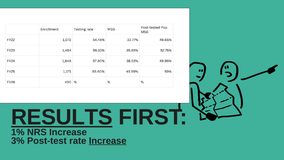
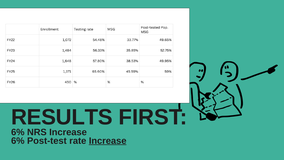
RESULTS underline: present -> none
1% at (18, 132): 1% -> 6%
3% at (18, 141): 3% -> 6%
